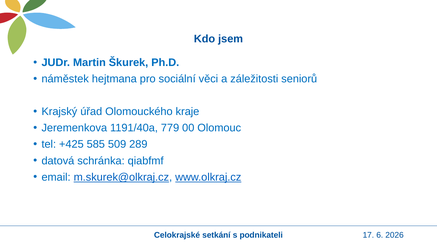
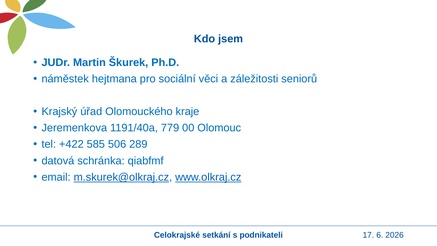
+425: +425 -> +422
509: 509 -> 506
